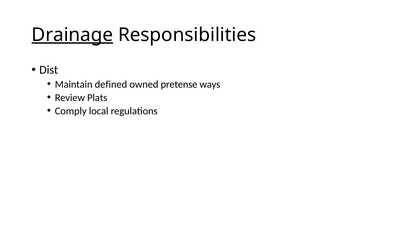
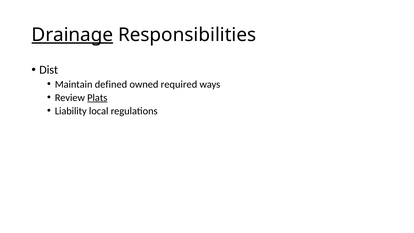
pretense: pretense -> required
Plats underline: none -> present
Comply: Comply -> Liability
